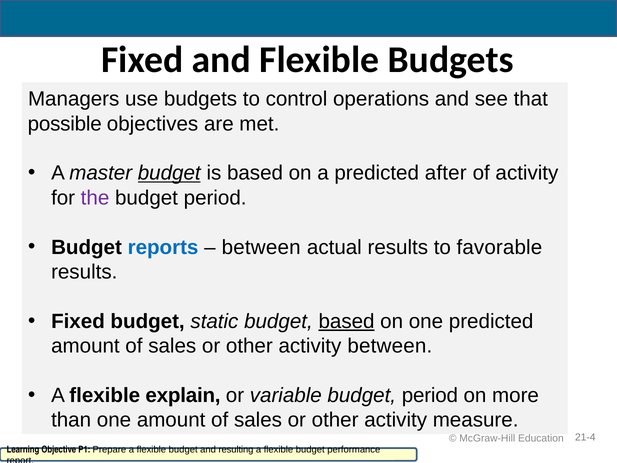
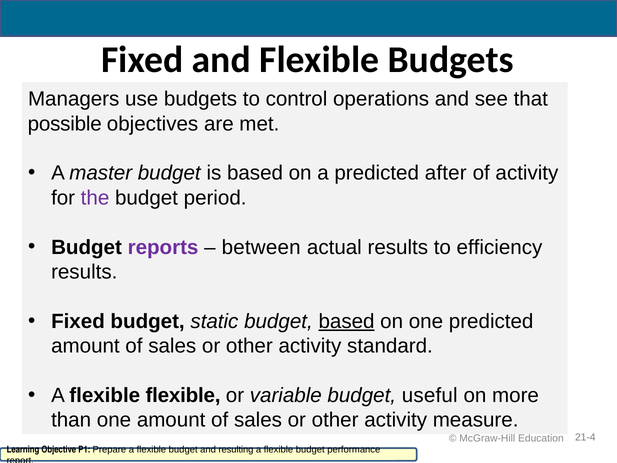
budget at (169, 173) underline: present -> none
reports colour: blue -> purple
favorable: favorable -> efficiency
activity between: between -> standard
flexible explain: explain -> flexible
variable budget period: period -> useful
